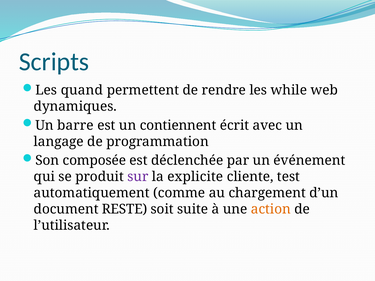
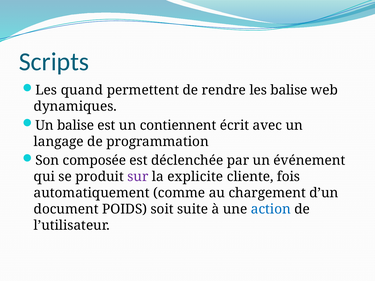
les while: while -> balise
Un barre: barre -> balise
test: test -> fois
RESTE: RESTE -> POIDS
action colour: orange -> blue
